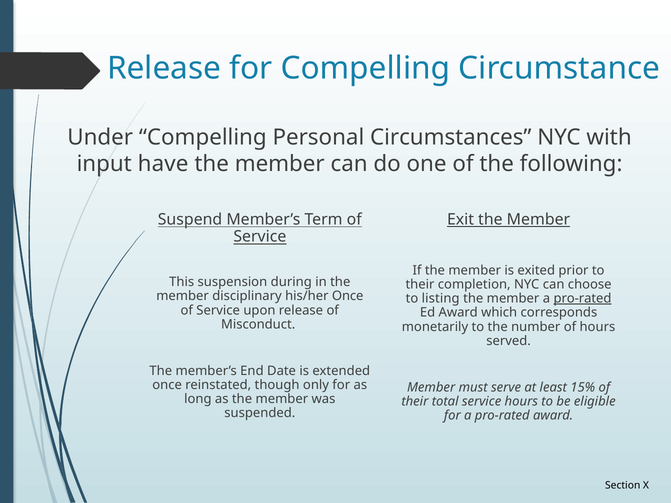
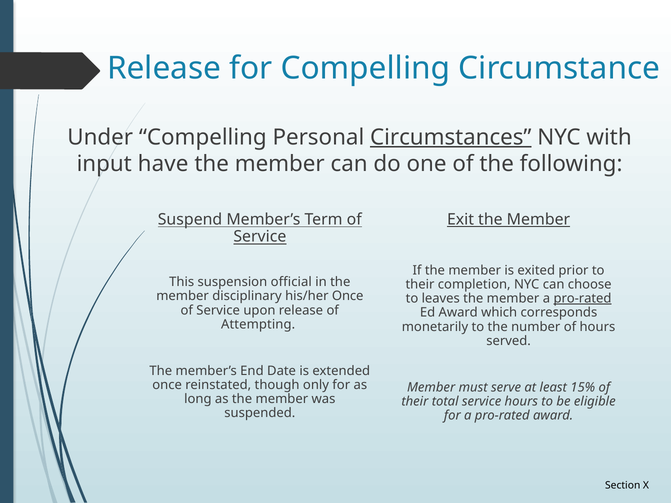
Circumstances underline: none -> present
during: during -> official
listing: listing -> leaves
Misconduct: Misconduct -> Attempting
